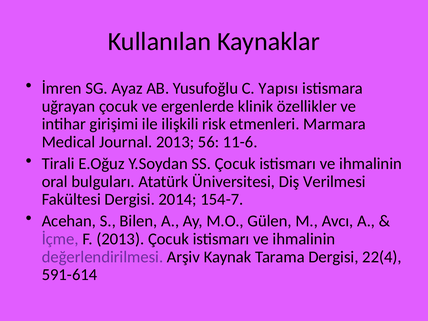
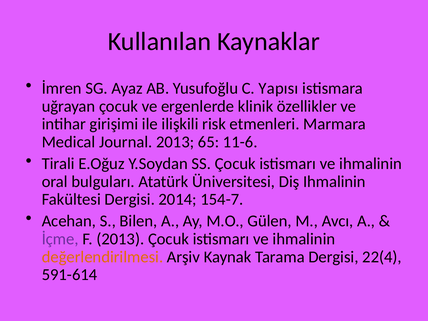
56: 56 -> 65
Diş Verilmesi: Verilmesi -> Ihmalinin
değerlendirilmesi colour: purple -> orange
